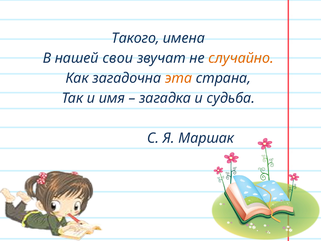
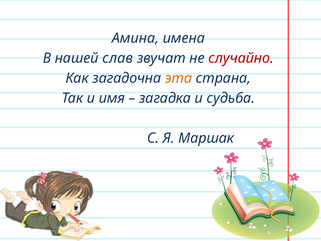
Такого: Такого -> Амина
свои: свои -> слав
случайно colour: orange -> red
